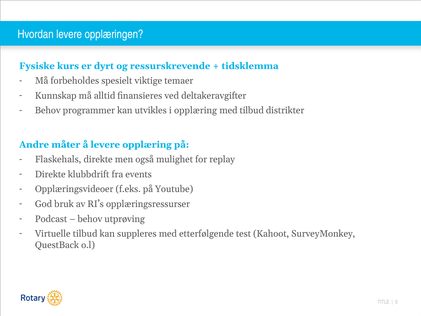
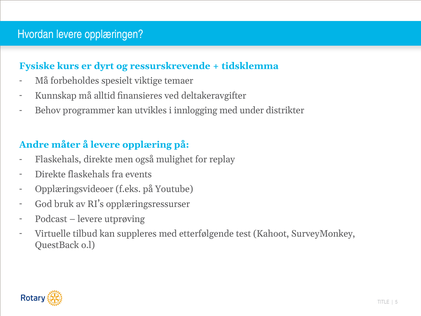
i opplæring: opplæring -> innlogging
med tilbud: tilbud -> under
Direkte klubbdrift: klubbdrift -> flaskehals
behov at (90, 219): behov -> levere
